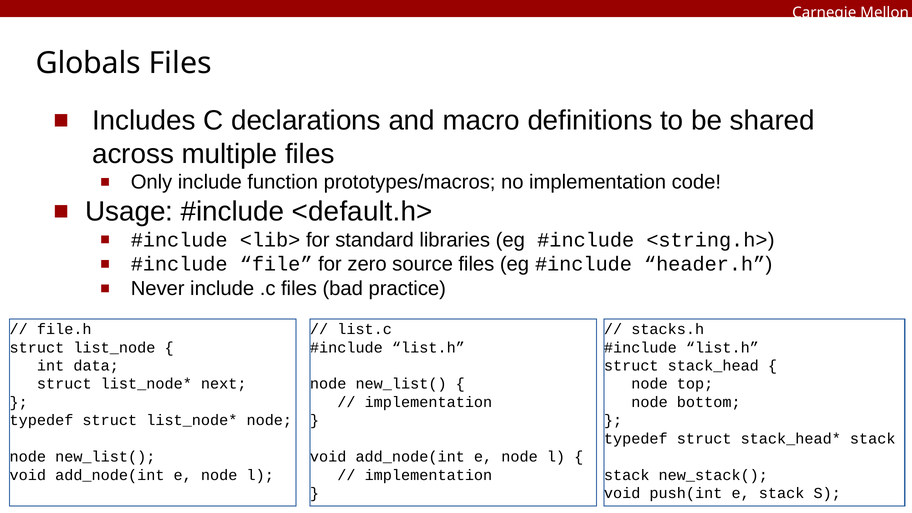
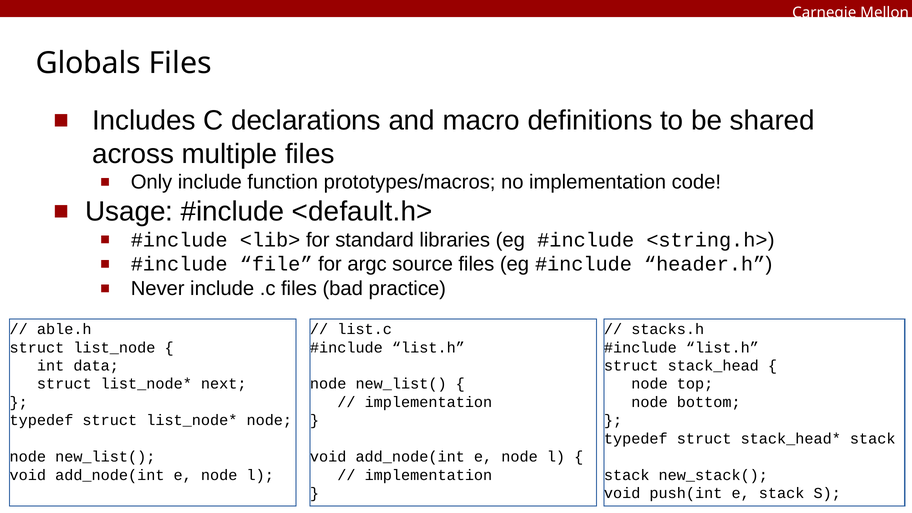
zero: zero -> argc
file.h: file.h -> able.h
